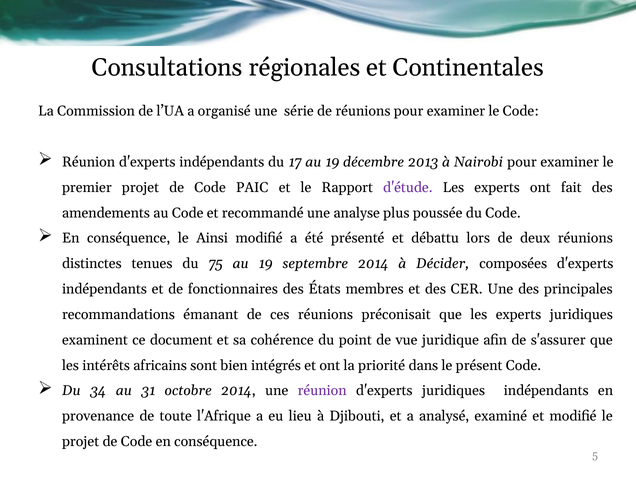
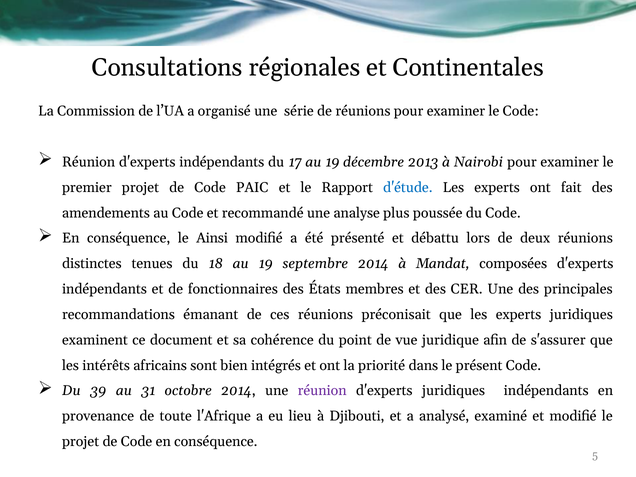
d'étude colour: purple -> blue
75: 75 -> 18
Décider: Décider -> Mandat
34: 34 -> 39
